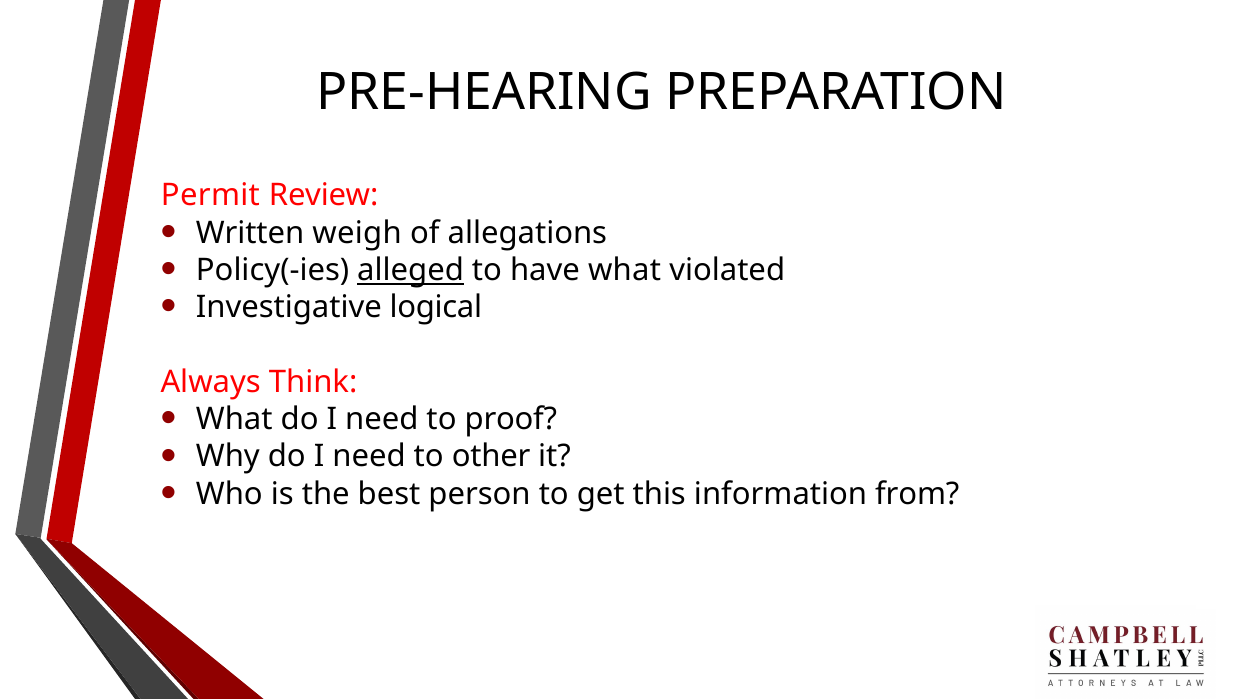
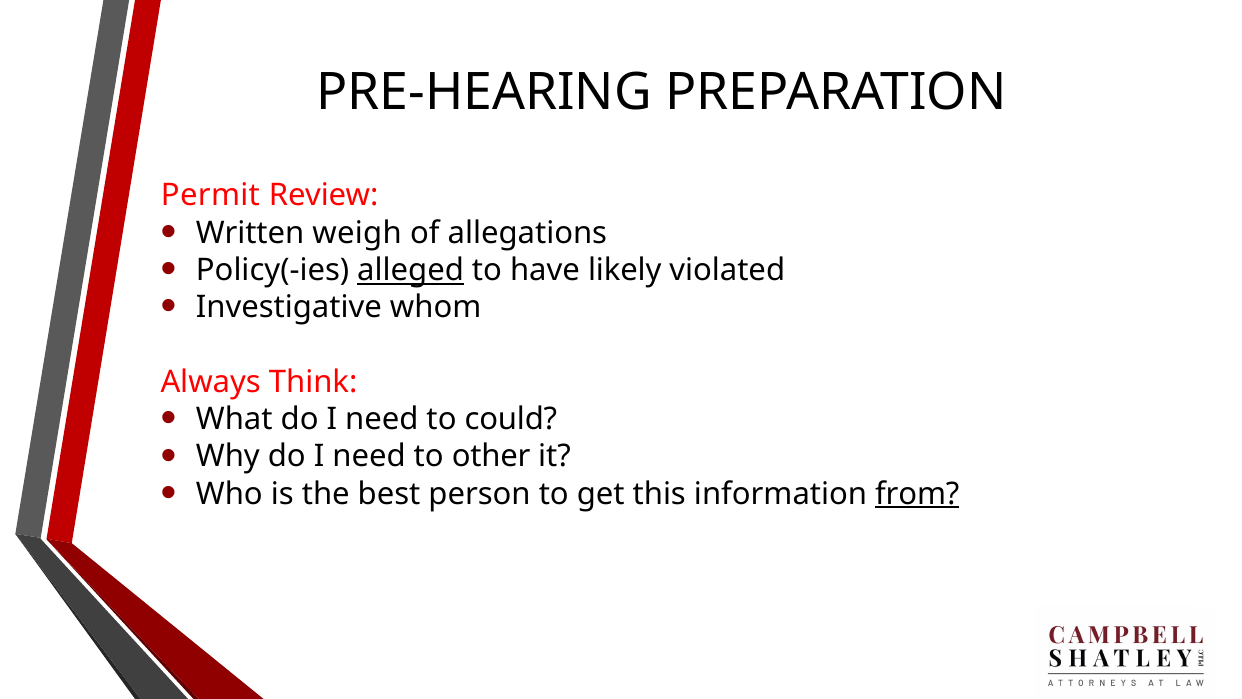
have what: what -> likely
logical: logical -> whom
proof: proof -> could
from underline: none -> present
